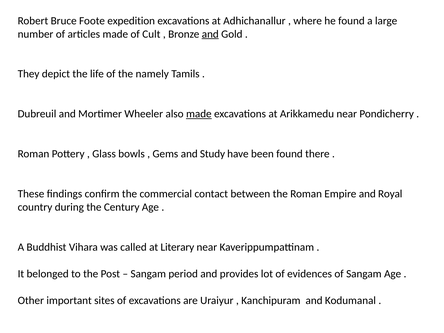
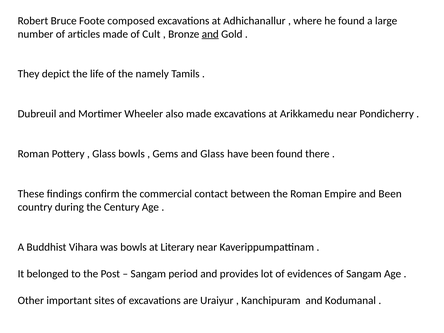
expedition: expedition -> composed
made at (199, 114) underline: present -> none
and Study: Study -> Glass
and Royal: Royal -> Been
was called: called -> bowls
